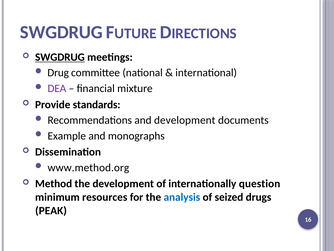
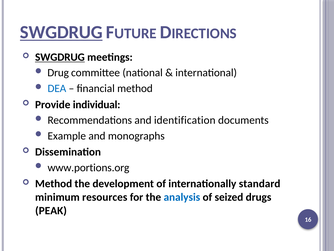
SWGDRUG at (61, 32) underline: none -> present
DEA colour: purple -> blue
financial mixture: mixture -> method
standards: standards -> individual
and development: development -> identification
www.method.org: www.method.org -> www.portions.org
question: question -> standard
